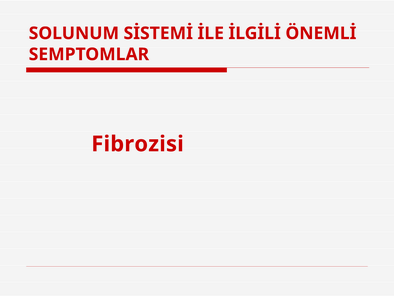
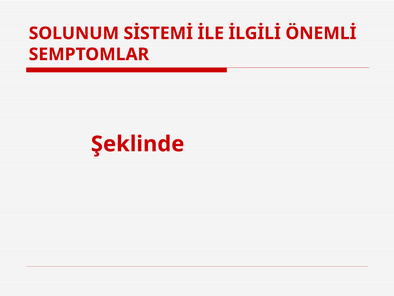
Fibrozisi: Fibrozisi -> Şeklinde
